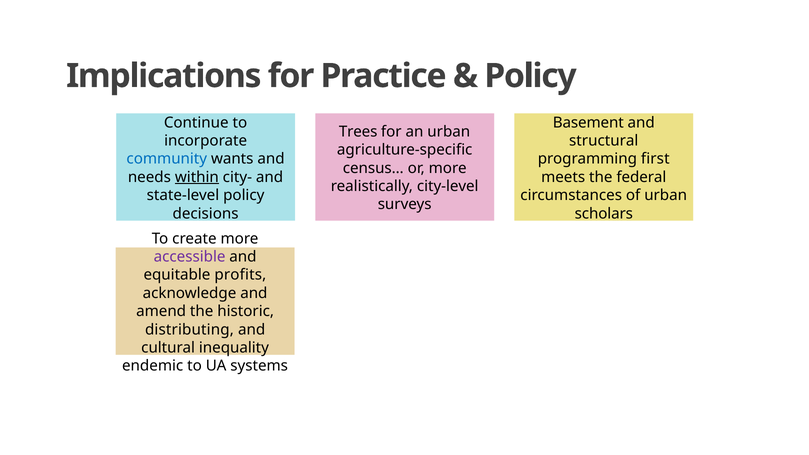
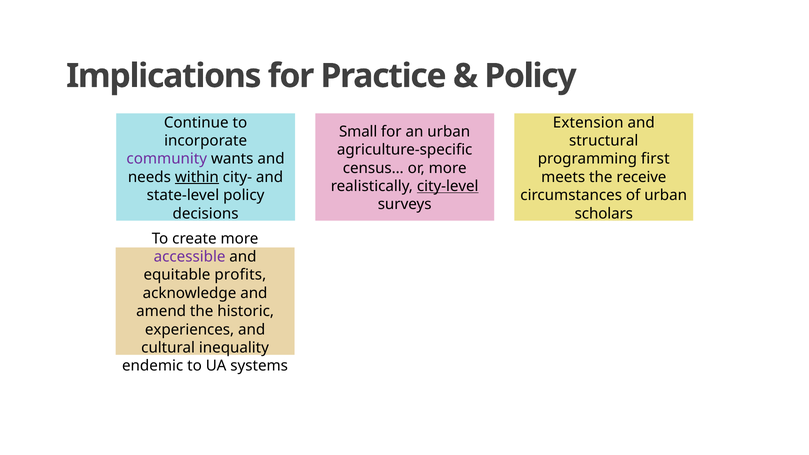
Basement: Basement -> Extension
Trees: Trees -> Small
community colour: blue -> purple
federal: federal -> receive
city-level underline: none -> present
distributing: distributing -> experiences
